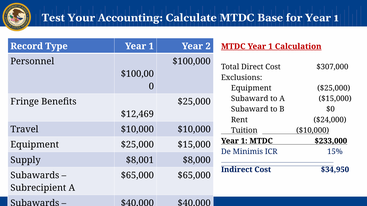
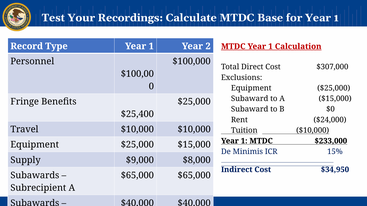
Accounting: Accounting -> Recordings
$12,469: $12,469 -> $25,400
$8,001: $8,001 -> $9,000
